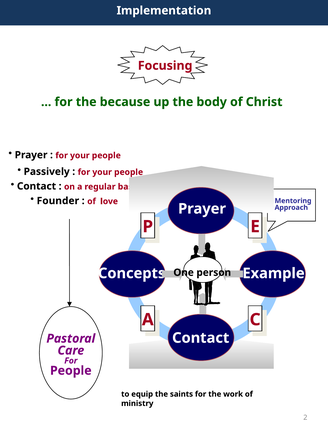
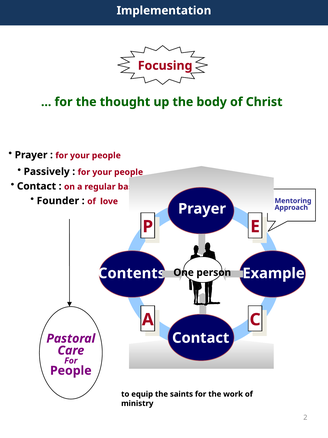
because: because -> thought
Concepts: Concepts -> Contents
